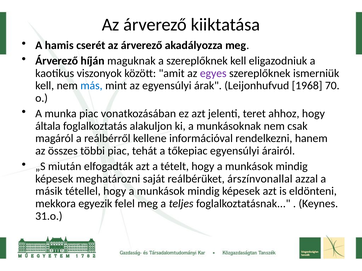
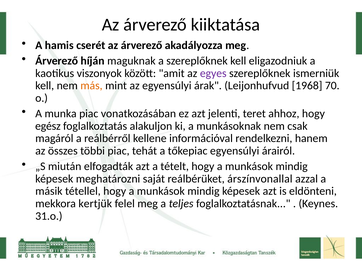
más colour: blue -> orange
általa: általa -> egész
egyezik: egyezik -> kertjük
